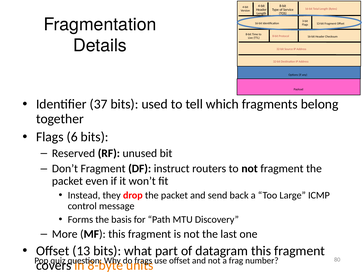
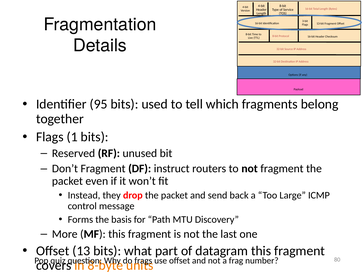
37: 37 -> 95
6: 6 -> 1
